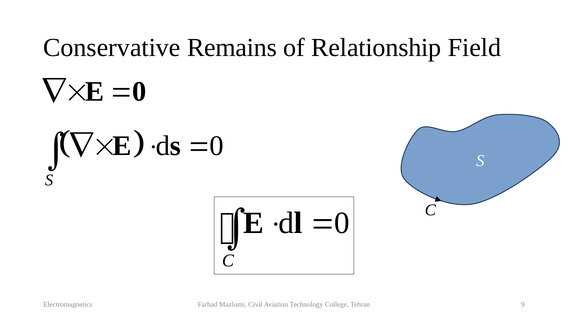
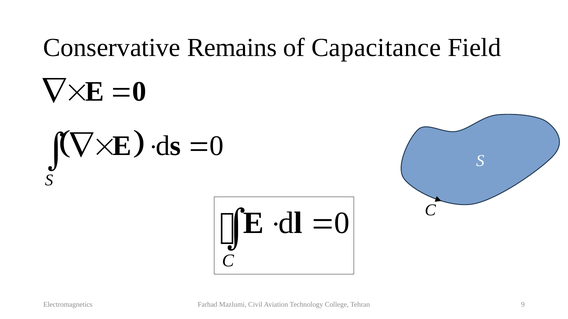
Relationship: Relationship -> Capacitance
